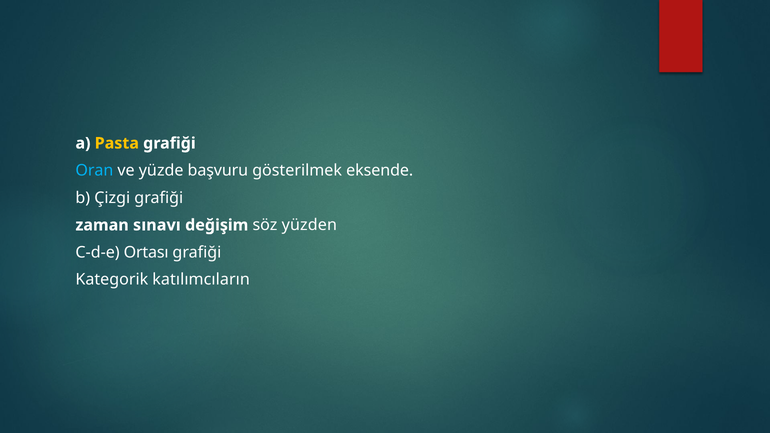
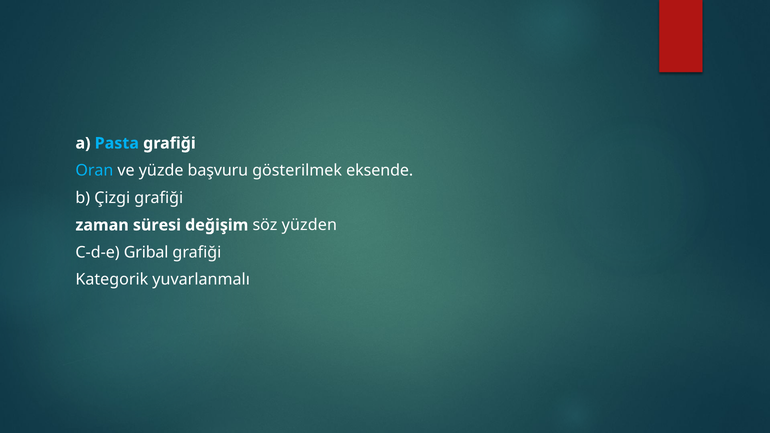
Pasta colour: yellow -> light blue
sınavı: sınavı -> süresi
Ortası: Ortası -> Gribal
katılımcıların: katılımcıların -> yuvarlanmalı
